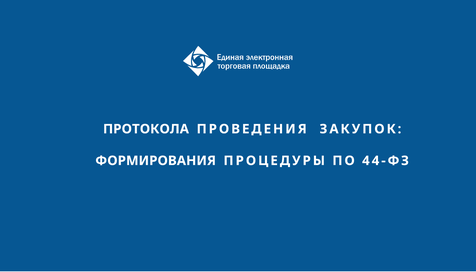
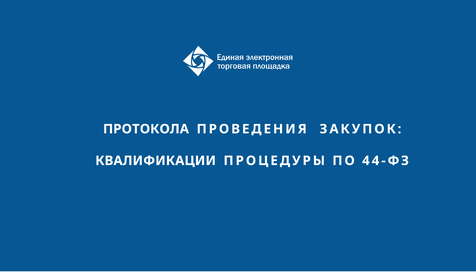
ФОРМИРОВАНИЯ: ФОРМИРОВАНИЯ -> КВАЛИФИКАЦИИ
